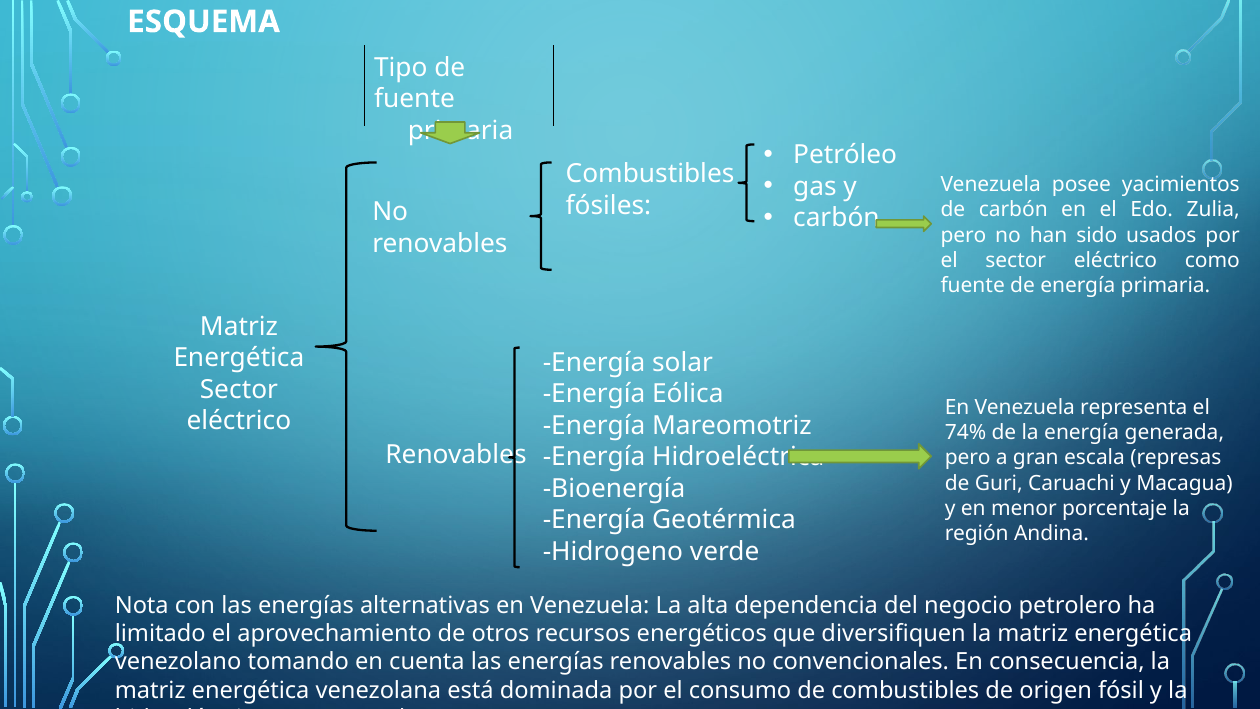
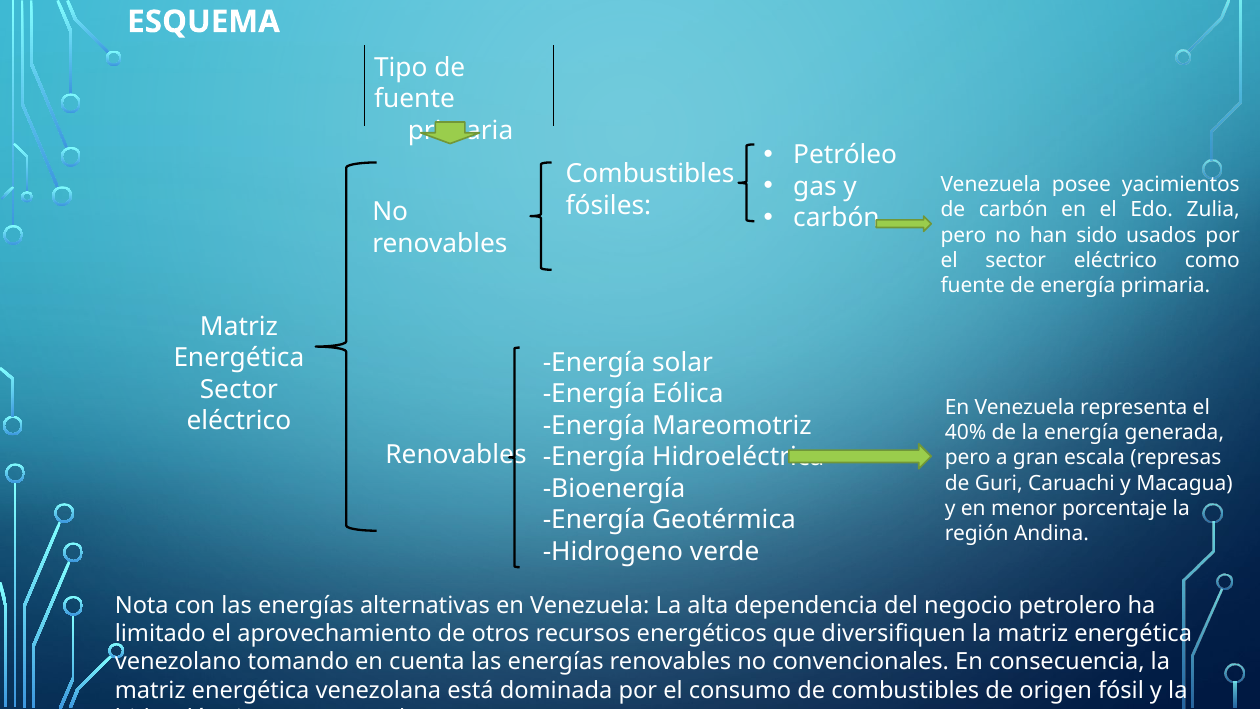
74%: 74% -> 40%
